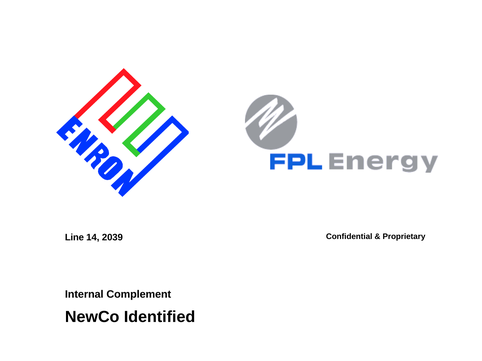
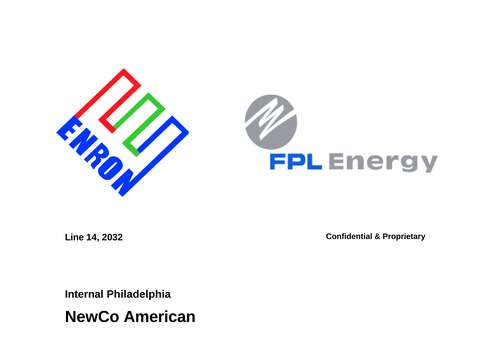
2039: 2039 -> 2032
Complement: Complement -> Philadelphia
Identified: Identified -> American
